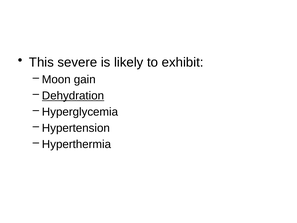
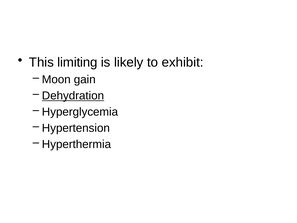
severe: severe -> limiting
